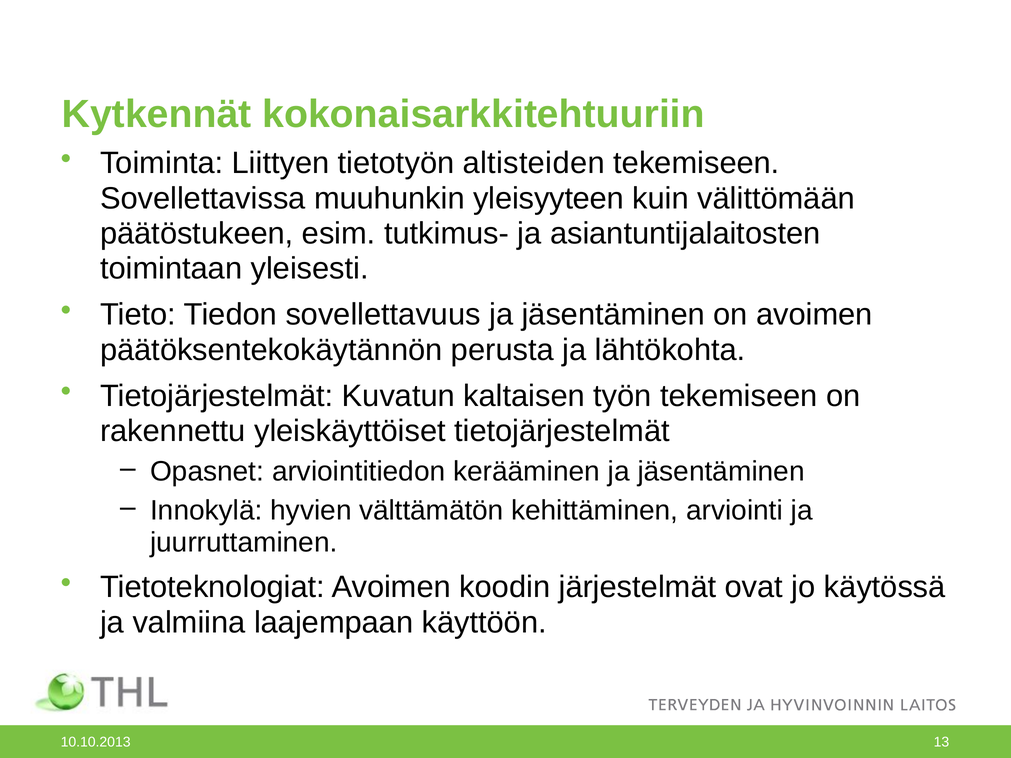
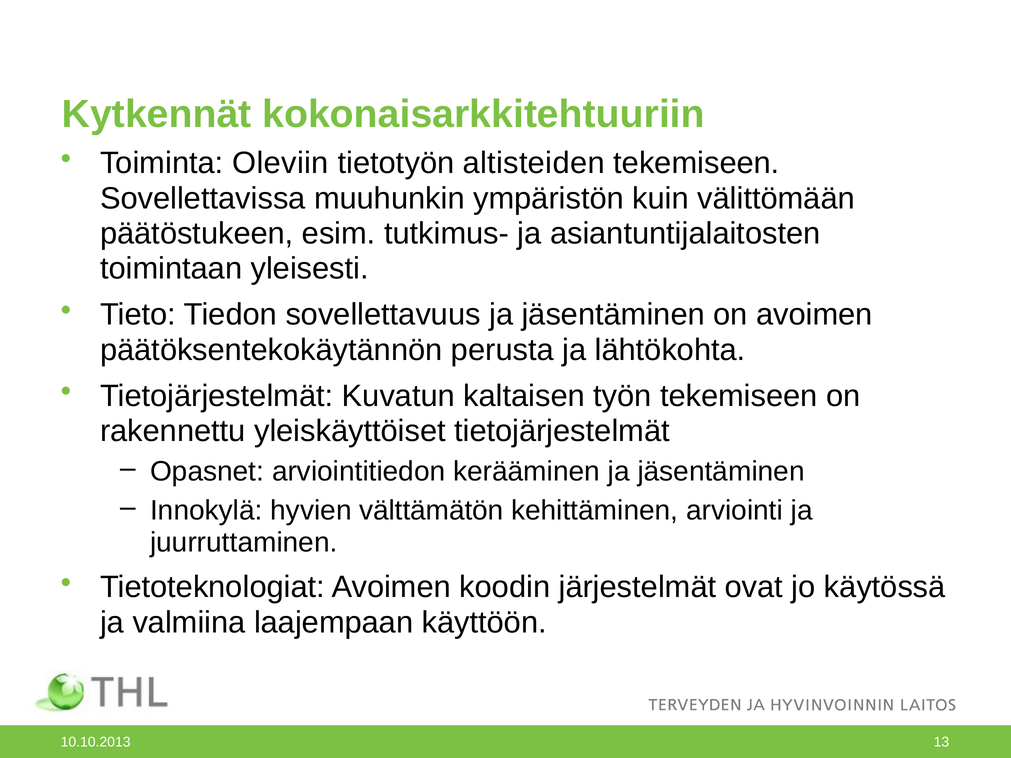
Liittyen: Liittyen -> Oleviin
yleisyyteen: yleisyyteen -> ympäristön
